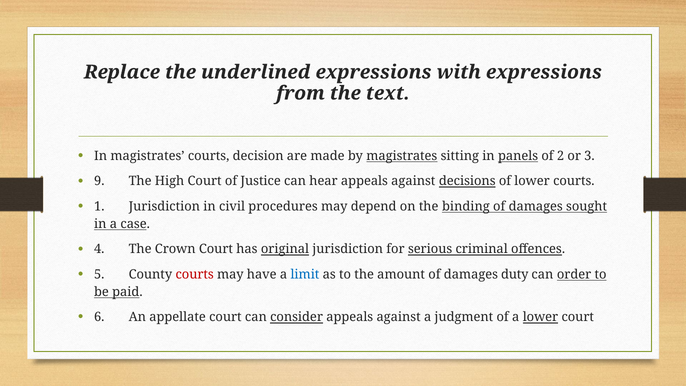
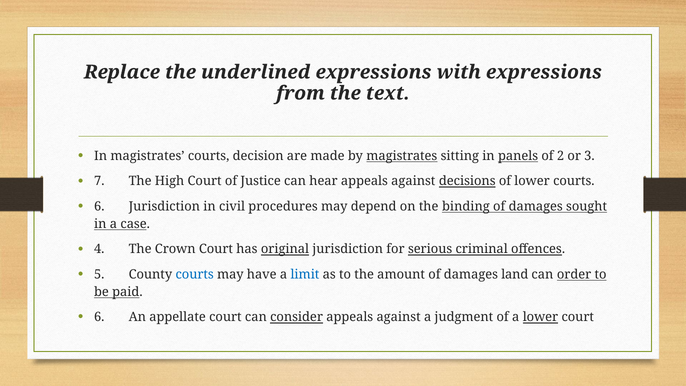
9: 9 -> 7
1 at (99, 206): 1 -> 6
courts at (195, 274) colour: red -> blue
duty: duty -> land
